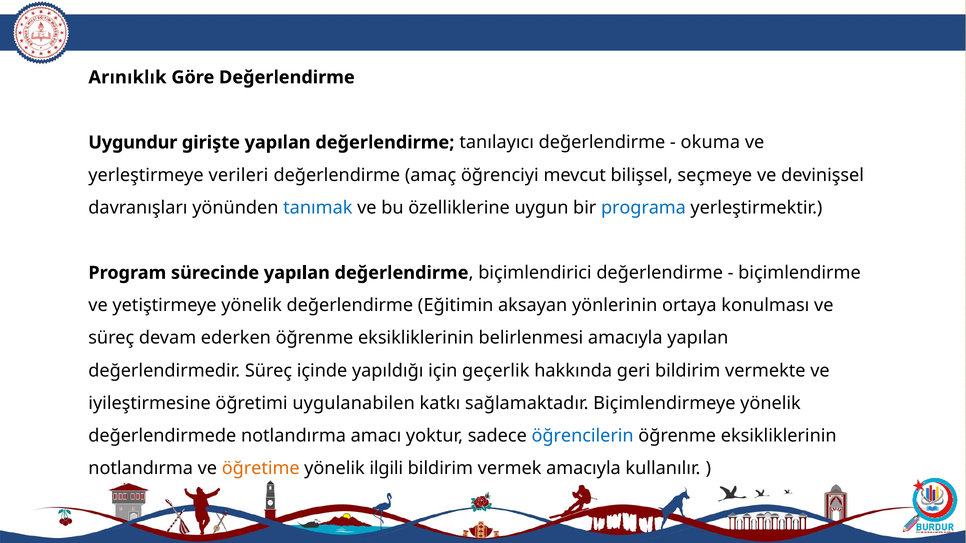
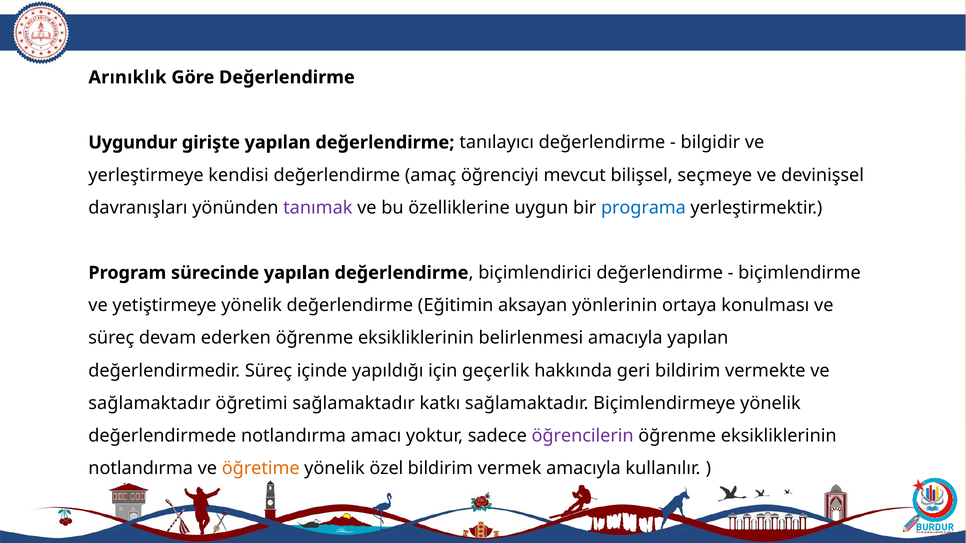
okuma: okuma -> bilgidir
verileri: verileri -> kendisi
tanımak colour: blue -> purple
iyileştirmesine at (150, 403): iyileştirmesine -> sağlamaktadır
öğretimi uygulanabilen: uygulanabilen -> sağlamaktadır
öğrencilerin colour: blue -> purple
ilgili: ilgili -> özel
